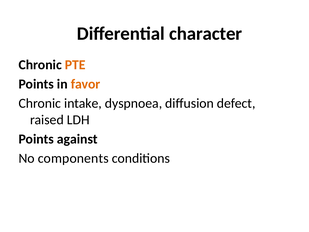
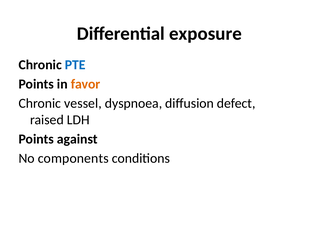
character: character -> exposure
PTE colour: orange -> blue
intake: intake -> vessel
